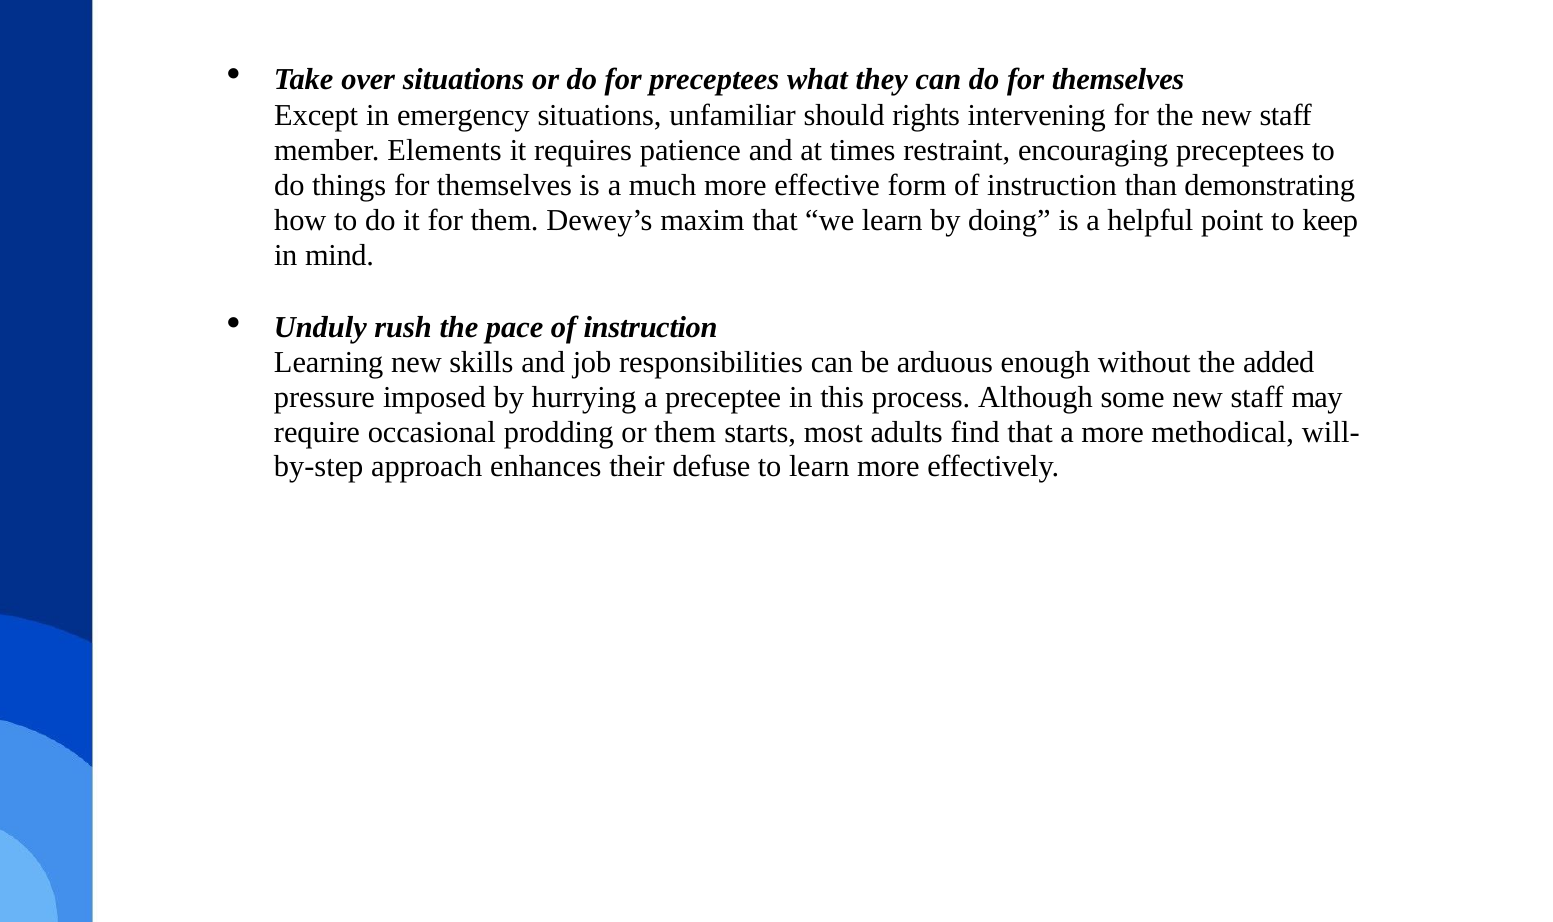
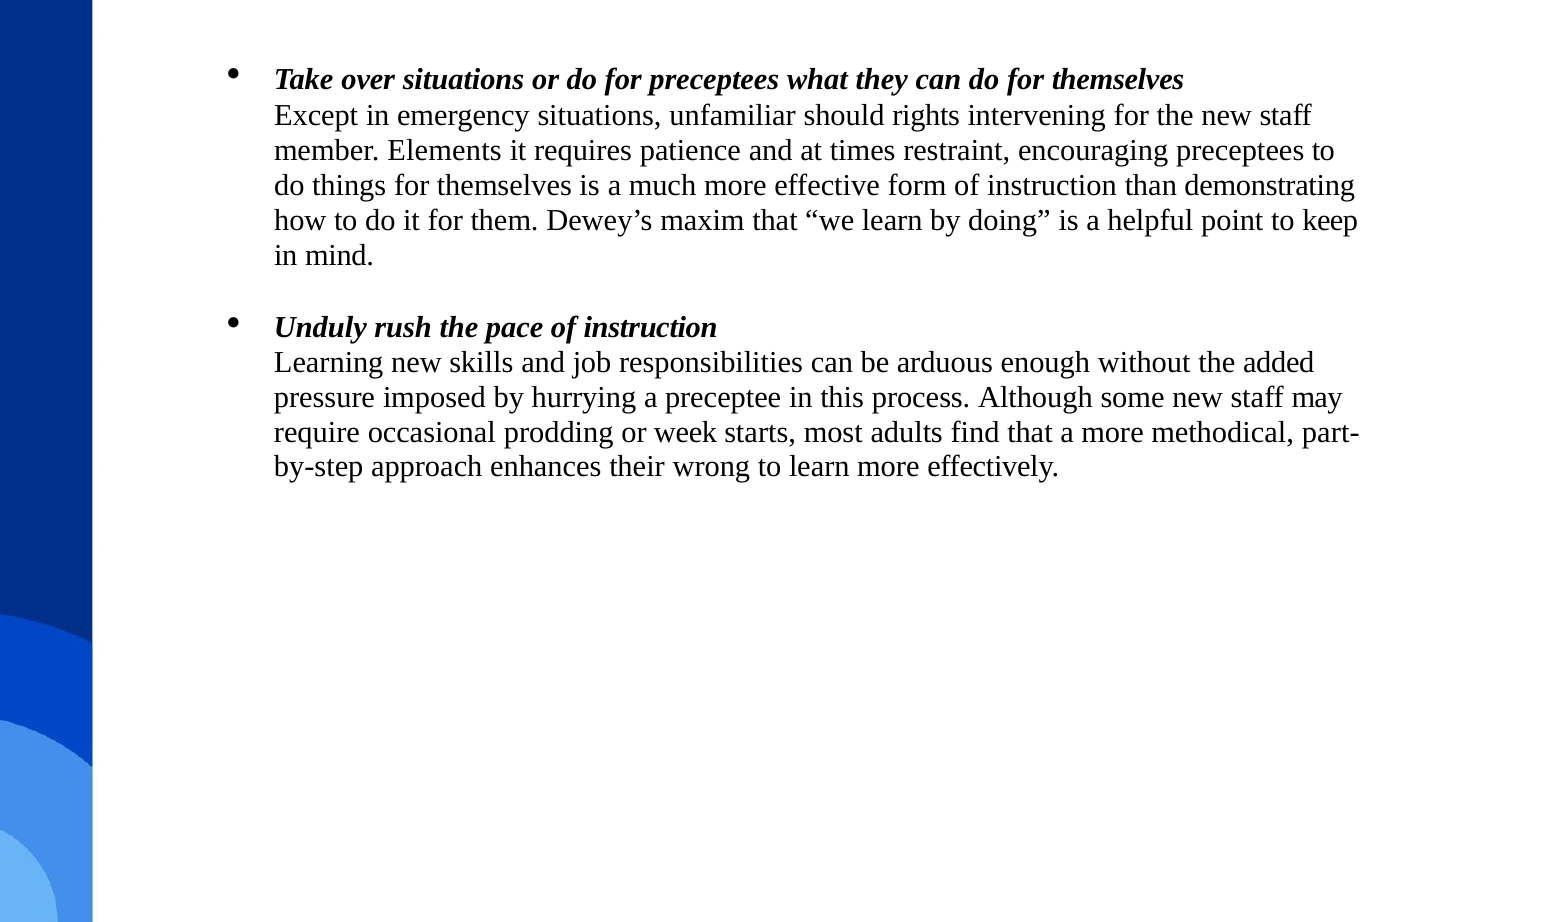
or them: them -> week
will-: will- -> part-
defuse: defuse -> wrong
